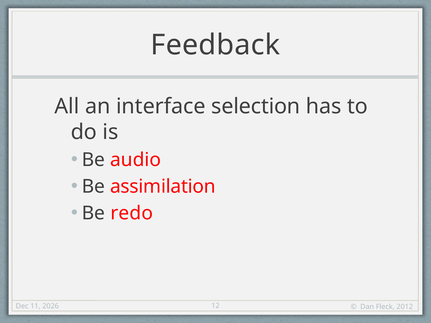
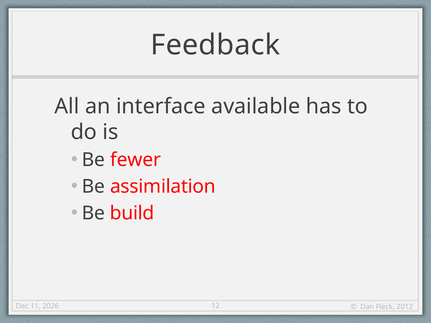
selection: selection -> available
audio: audio -> fewer
redo: redo -> build
